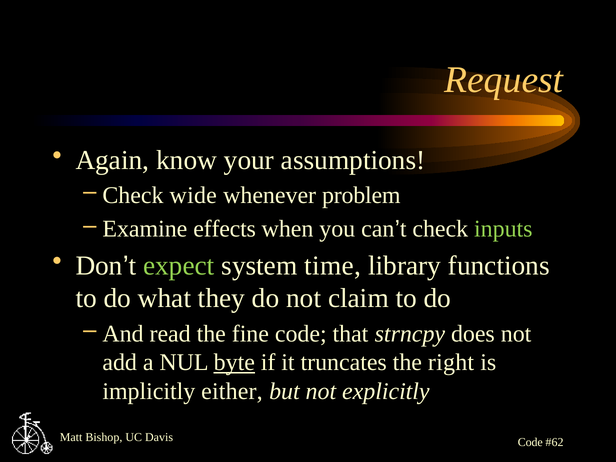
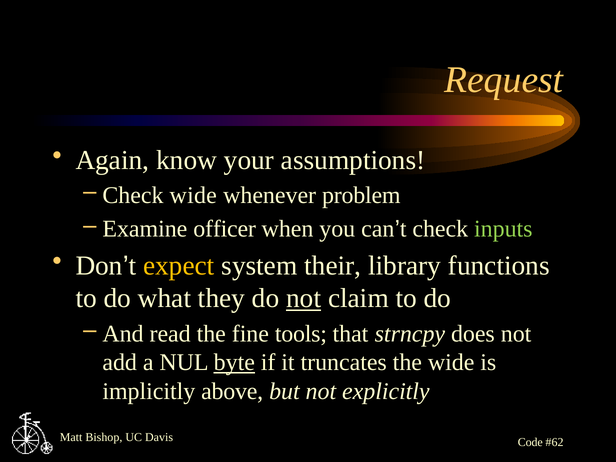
effects: effects -> officer
expect colour: light green -> yellow
time: time -> their
not at (304, 298) underline: none -> present
fine code: code -> tools
the right: right -> wide
either: either -> above
